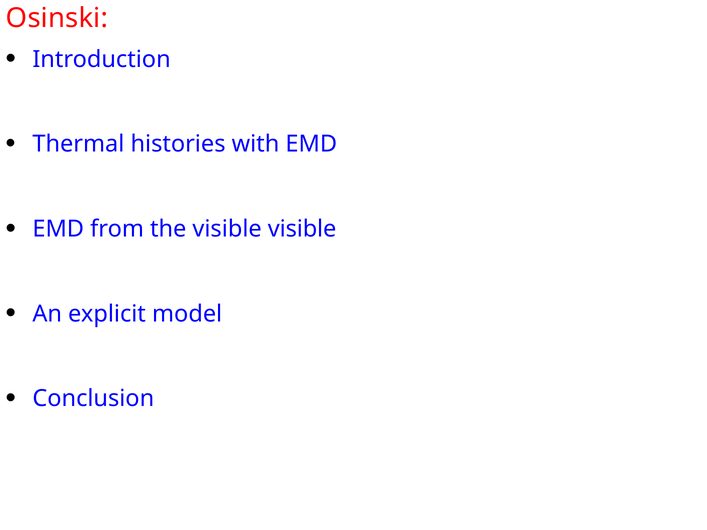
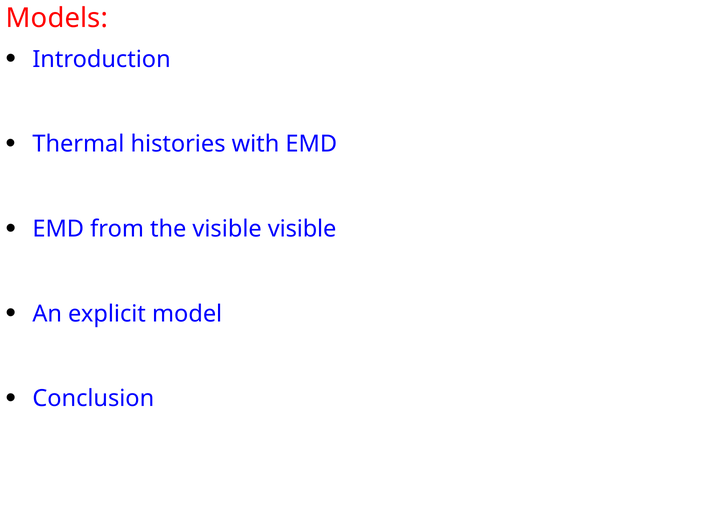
Osinski: Osinski -> Models
